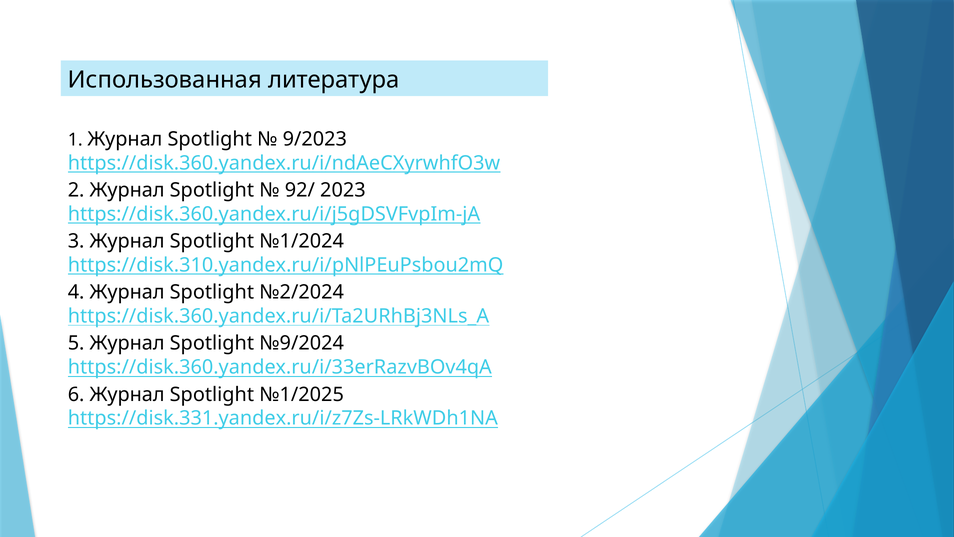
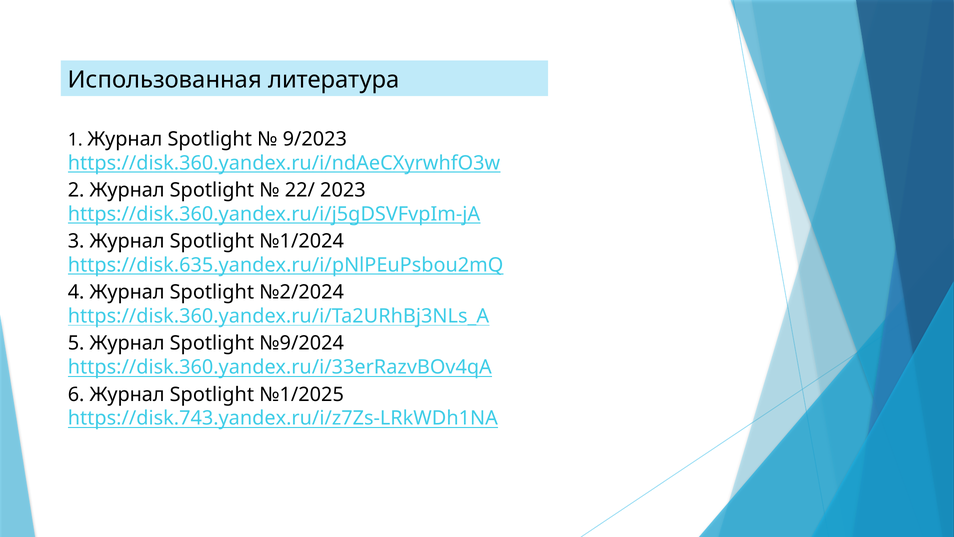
92/: 92/ -> 22/
https://disk.310.yandex.ru/i/pNlPEuPsbou2mQ: https://disk.310.yandex.ru/i/pNlPEuPsbou2mQ -> https://disk.635.yandex.ru/i/pNlPEuPsbou2mQ
https://disk.331.yandex.ru/i/z7Zs-LRkWDh1NA: https://disk.331.yandex.ru/i/z7Zs-LRkWDh1NA -> https://disk.743.yandex.ru/i/z7Zs-LRkWDh1NA
